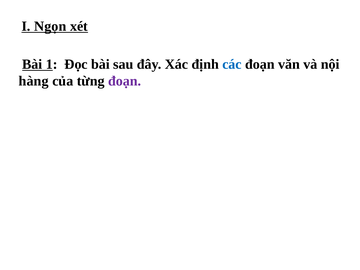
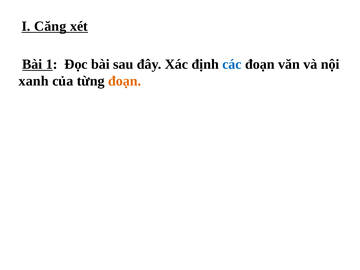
Ngọn: Ngọn -> Căng
hàng: hàng -> xanh
đoạn at (125, 81) colour: purple -> orange
